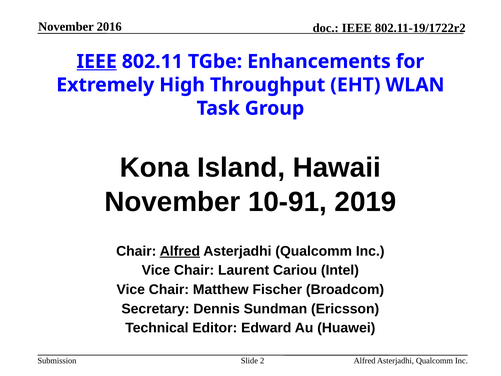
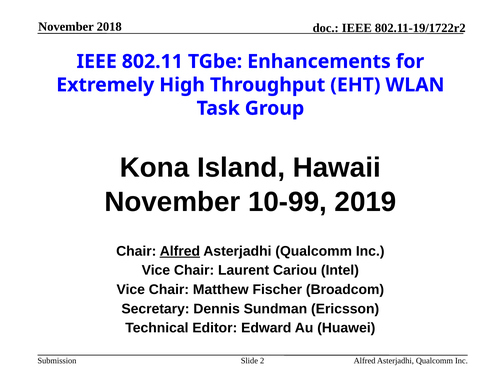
2016: 2016 -> 2018
IEEE at (97, 61) underline: present -> none
10-91: 10-91 -> 10-99
